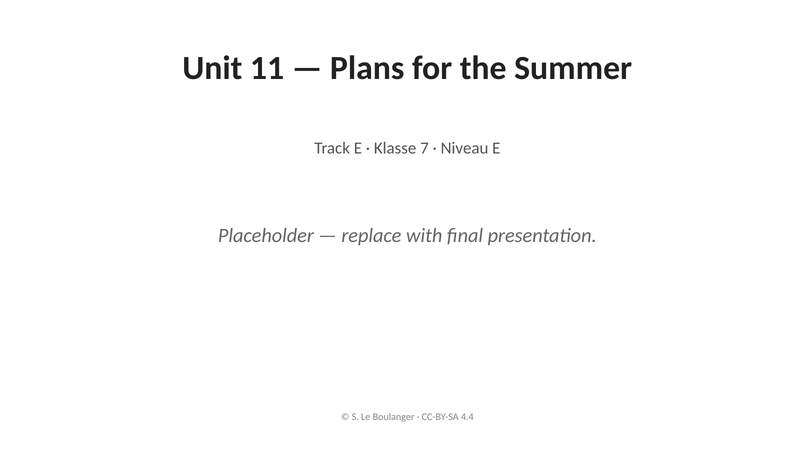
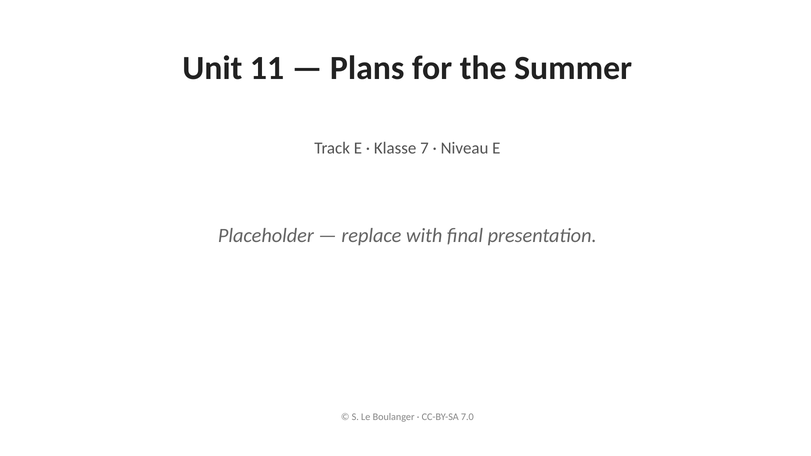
4.4: 4.4 -> 7.0
